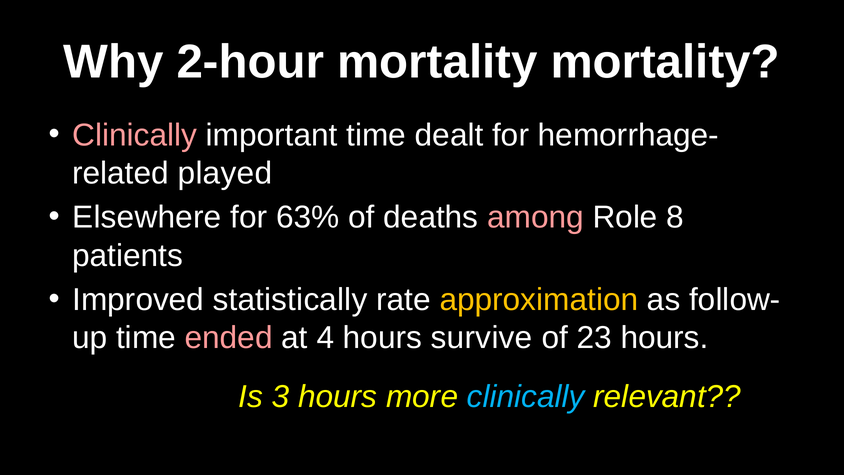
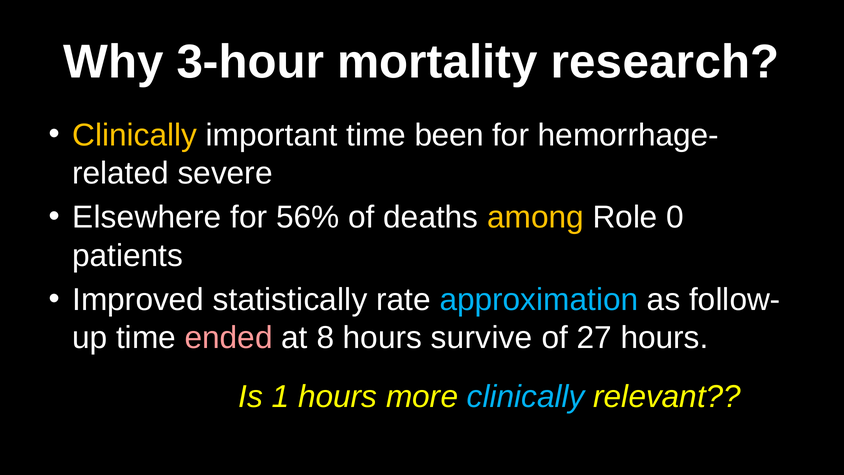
2-hour: 2-hour -> 3-hour
mortality mortality: mortality -> research
Clinically at (135, 135) colour: pink -> yellow
dealt: dealt -> been
played: played -> severe
63%: 63% -> 56%
among colour: pink -> yellow
8: 8 -> 0
approximation colour: yellow -> light blue
4: 4 -> 8
23: 23 -> 27
3: 3 -> 1
